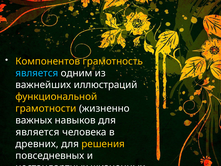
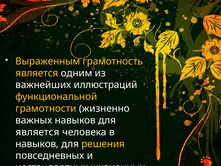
Компонентов: Компонентов -> Выраженным
является at (37, 73) colour: light blue -> yellow
древних at (37, 144): древних -> навыков
